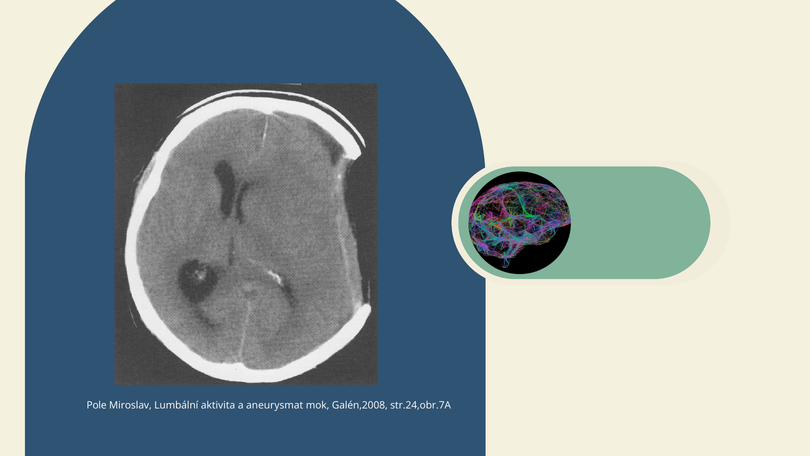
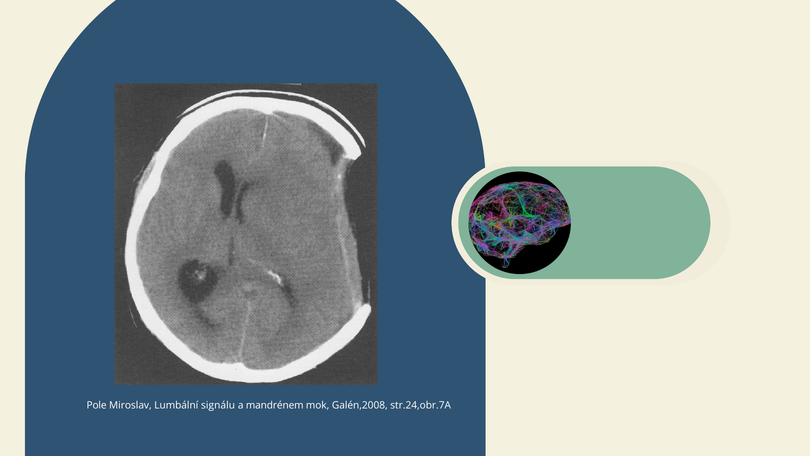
aktivita: aktivita -> signálu
aneurysmat: aneurysmat -> mandrénem
